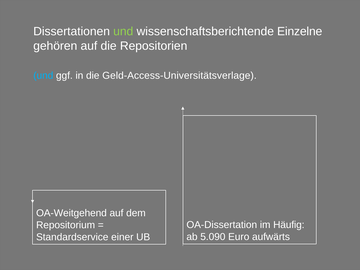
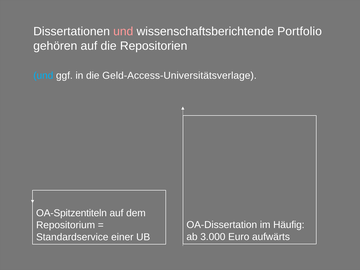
und at (123, 31) colour: light green -> pink
Einzelne: Einzelne -> Portfolio
OA-Weitgehend: OA-Weitgehend -> OA-Spitzentiteln
5.090: 5.090 -> 3.000
